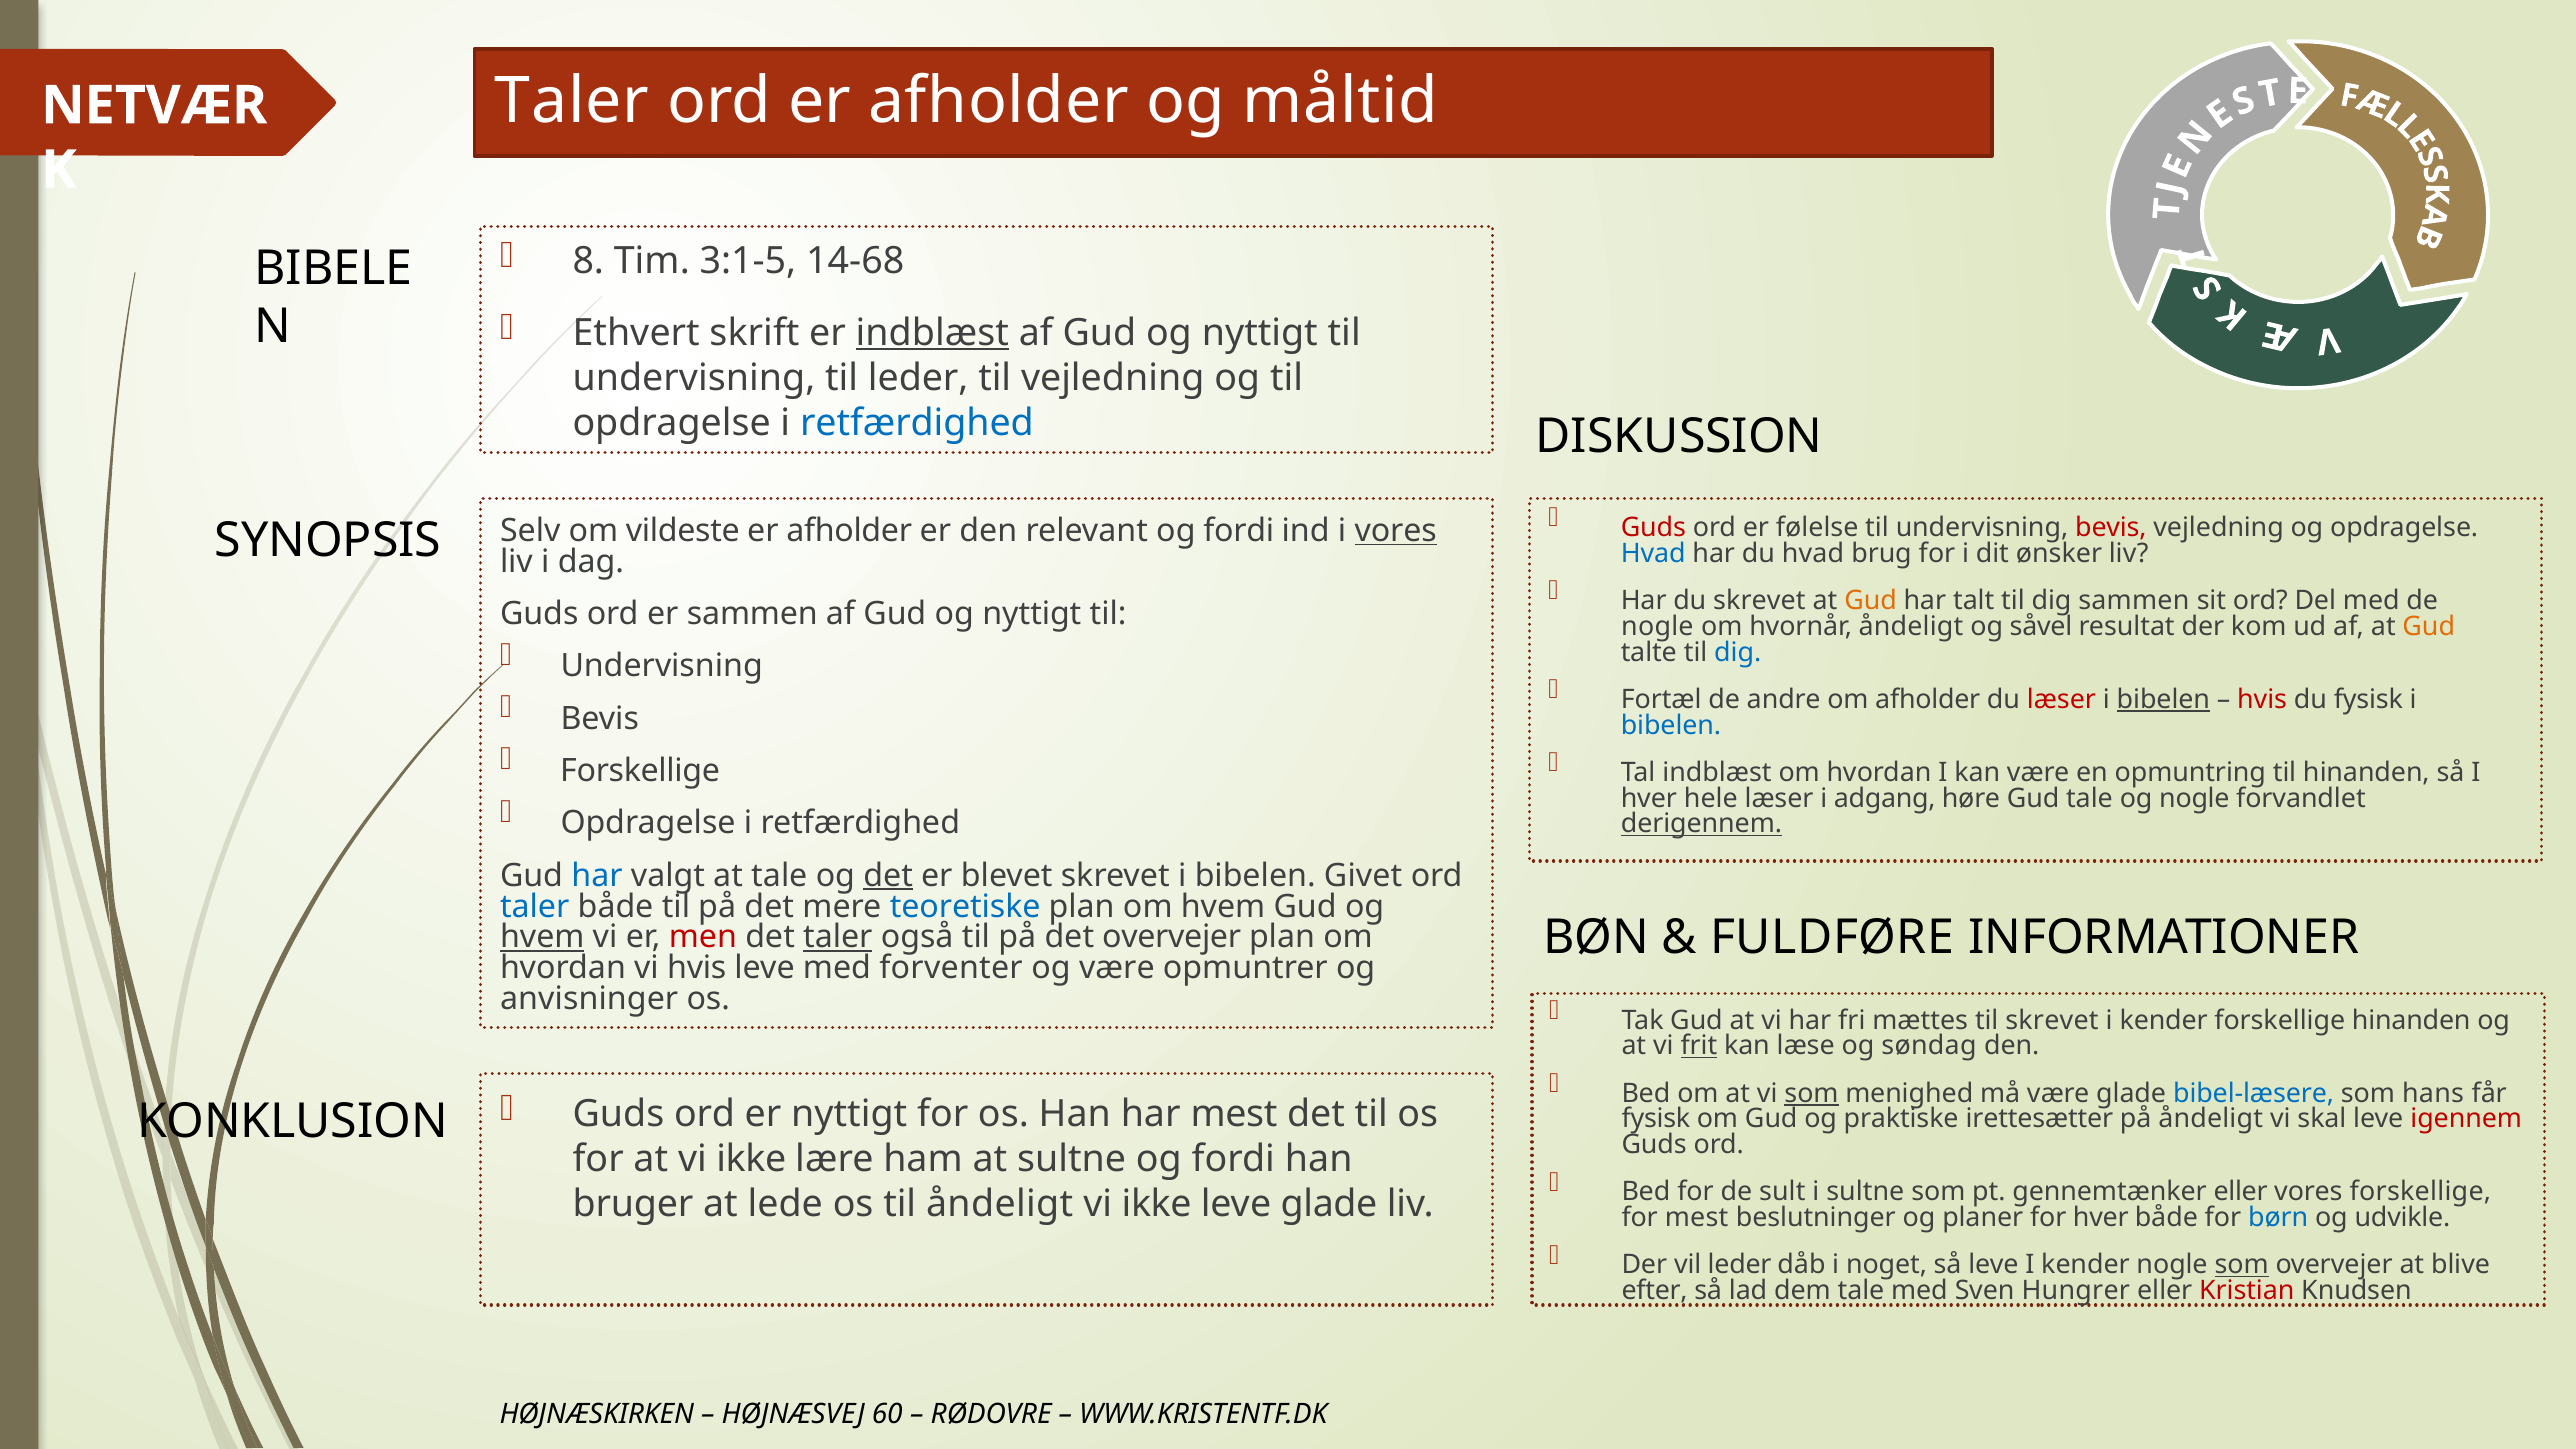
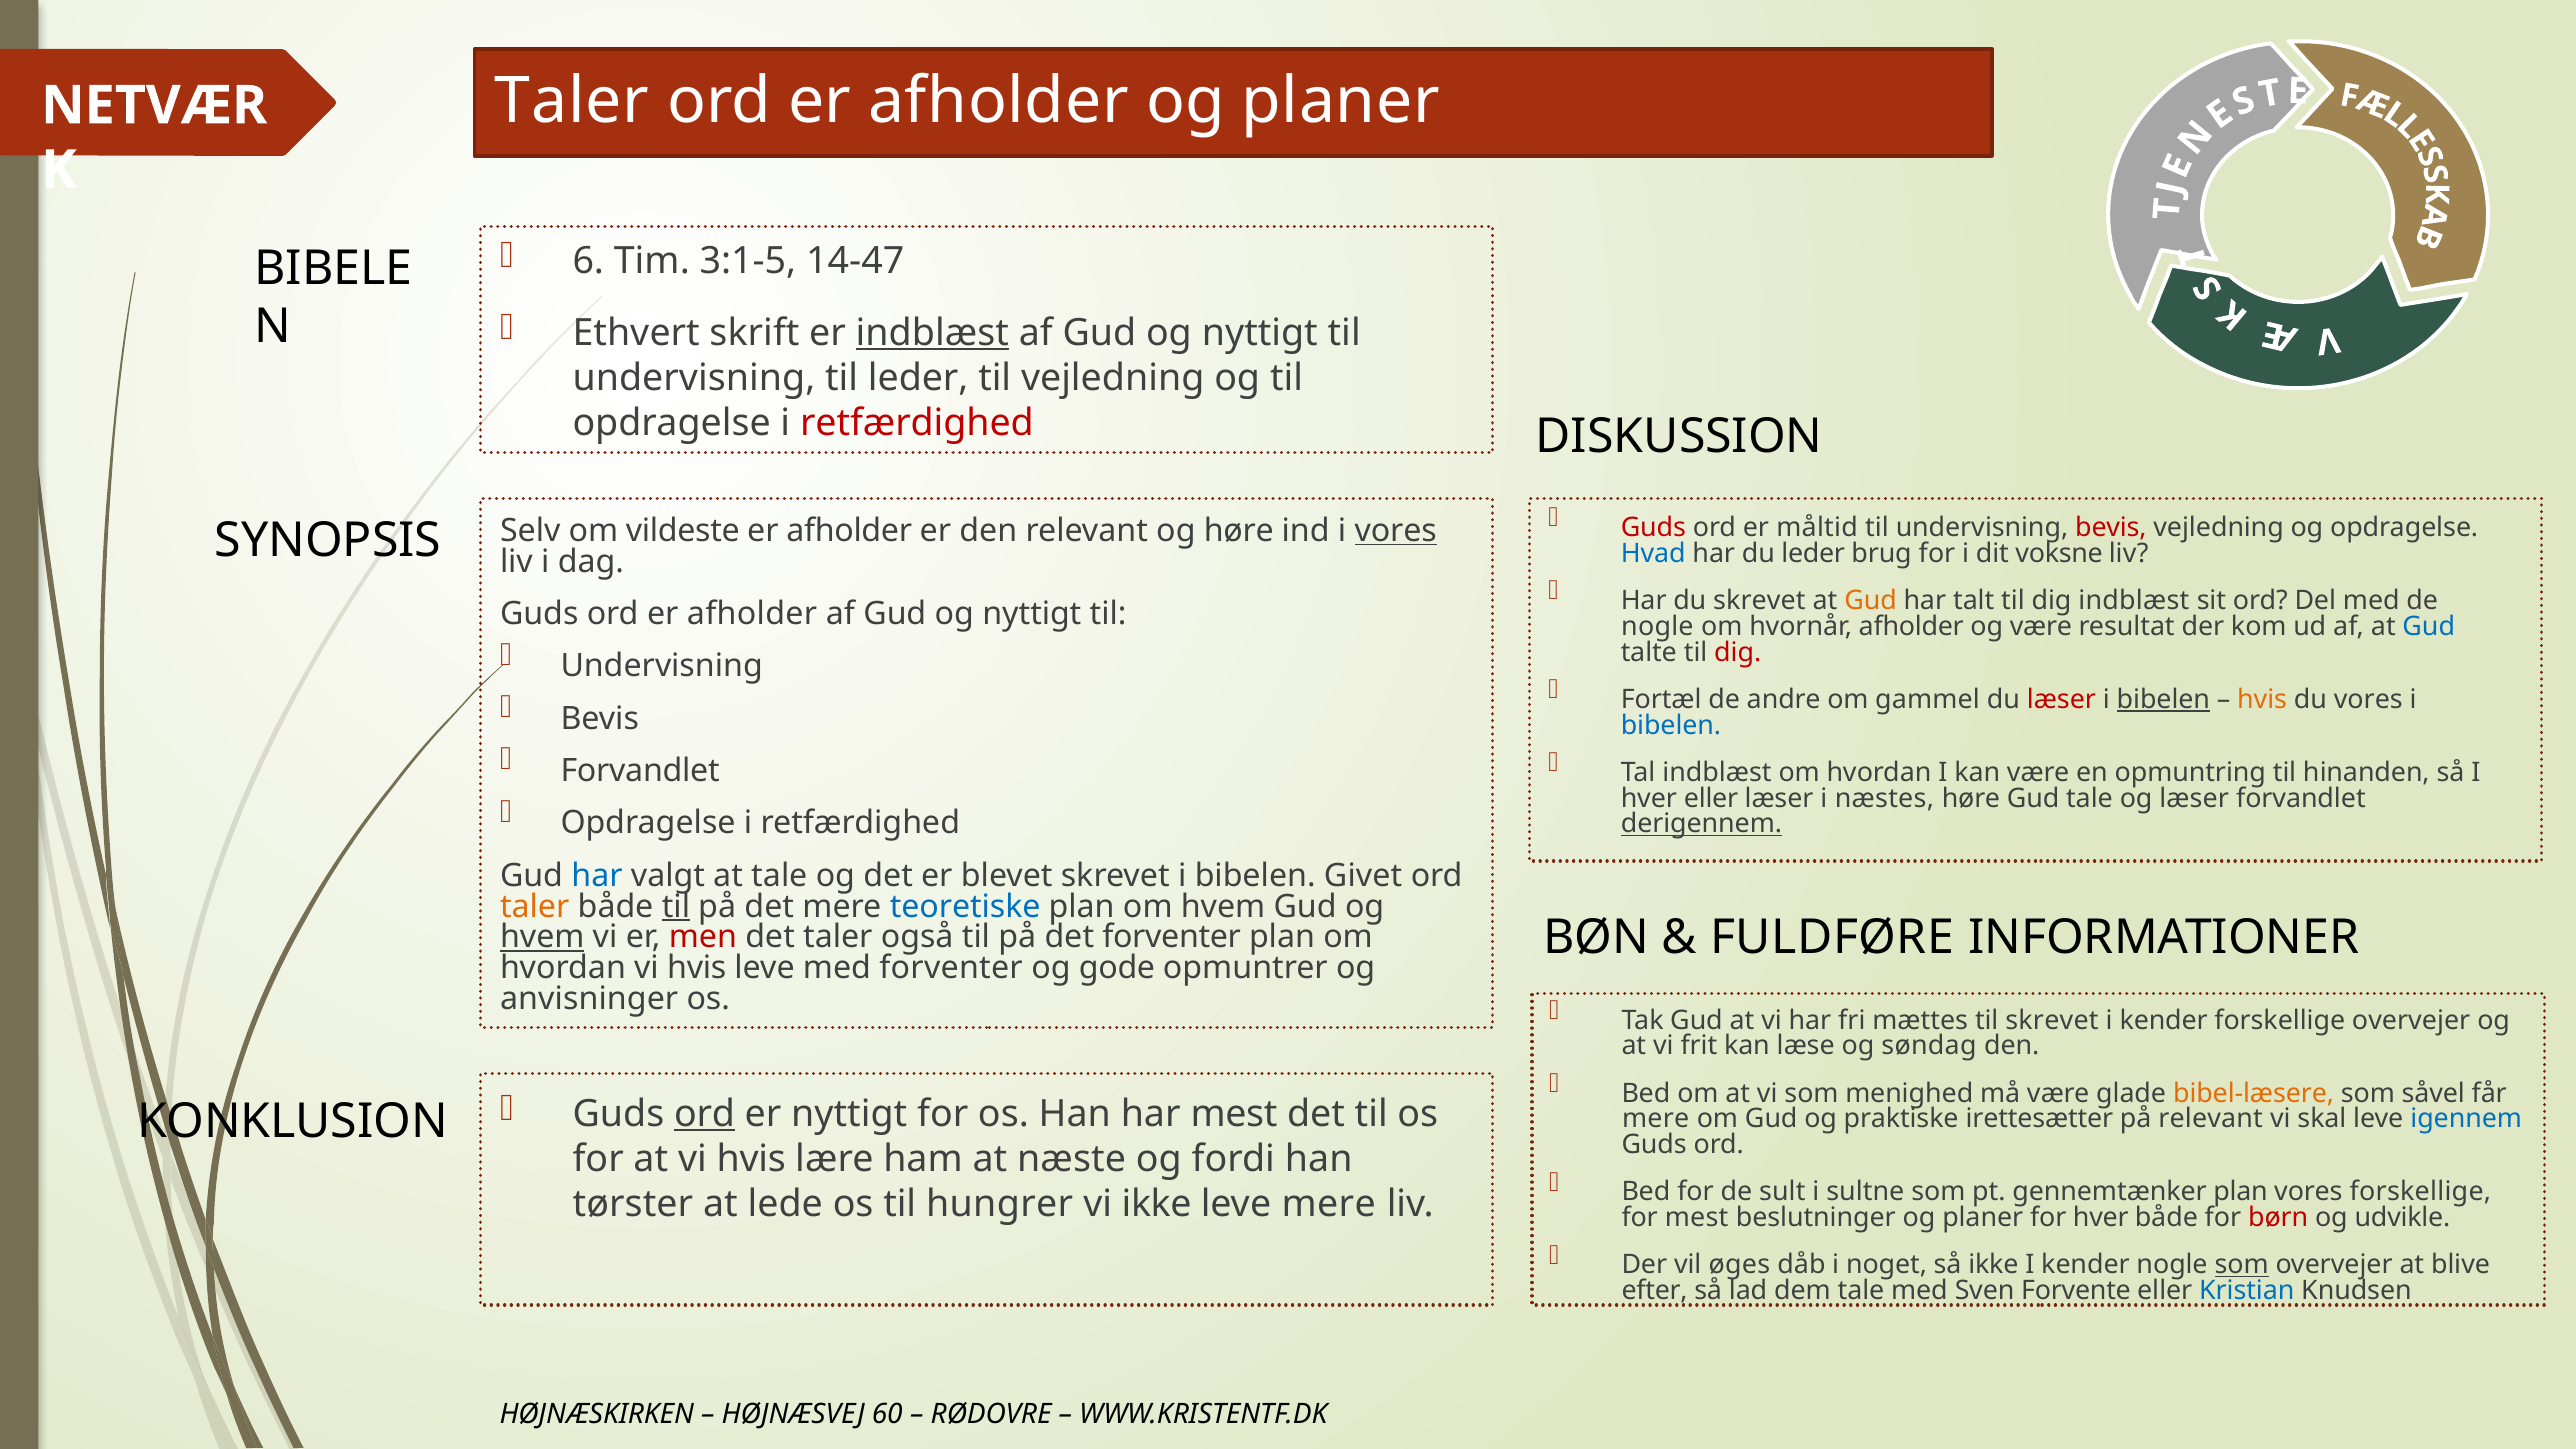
måltid at (1341, 102): måltid -> planer
8: 8 -> 6
14-68: 14-68 -> 14-47
retfærdighed at (917, 423) colour: blue -> red
følelse: følelse -> måltid
relevant og fordi: fordi -> høre
du hvad: hvad -> leder
ønsker: ønsker -> voksne
dig sammen: sammen -> indblæst
Guds ord er sammen: sammen -> afholder
hvornår åndeligt: åndeligt -> afholder
og såvel: såvel -> være
Gud at (2429, 626) colour: orange -> blue
dig at (1738, 652) colour: blue -> red
om afholder: afholder -> gammel
hvis at (2262, 700) colour: red -> orange
du fysisk: fysisk -> vores
Forskellige at (640, 771): Forskellige -> Forvandlet
hver hele: hele -> eller
adgang: adgang -> næstes
og nogle: nogle -> læser
det at (888, 876) underline: present -> none
taler at (535, 906) colour: blue -> orange
til at (676, 906) underline: none -> present
taler at (838, 937) underline: present -> none
det overvejer: overvejer -> forventer
og være: være -> gode
forskellige hinanden: hinanden -> overvejer
frit underline: present -> none
som at (1812, 1093) underline: present -> none
bibel-læsere colour: blue -> orange
hans: hans -> såvel
ord at (704, 1114) underline: none -> present
fysisk at (1656, 1119): fysisk -> mere
på åndeligt: åndeligt -> relevant
igennem colour: red -> blue
at vi ikke: ikke -> hvis
at sultne: sultne -> næste
gennemtænker eller: eller -> plan
bruger: bruger -> tørster
til åndeligt: åndeligt -> hungrer
leve glade: glade -> mere
børn colour: blue -> red
vil leder: leder -> øges
så leve: leve -> ikke
Hungrer: Hungrer -> Forvente
Kristian colour: red -> blue
